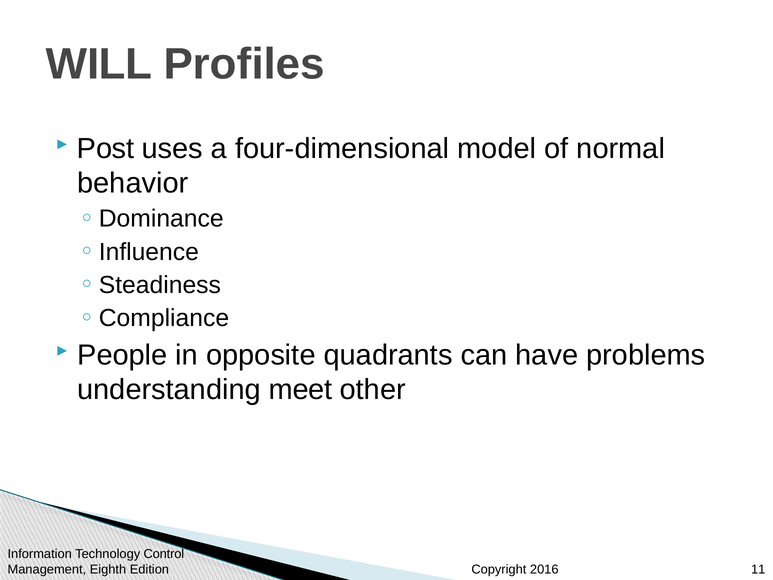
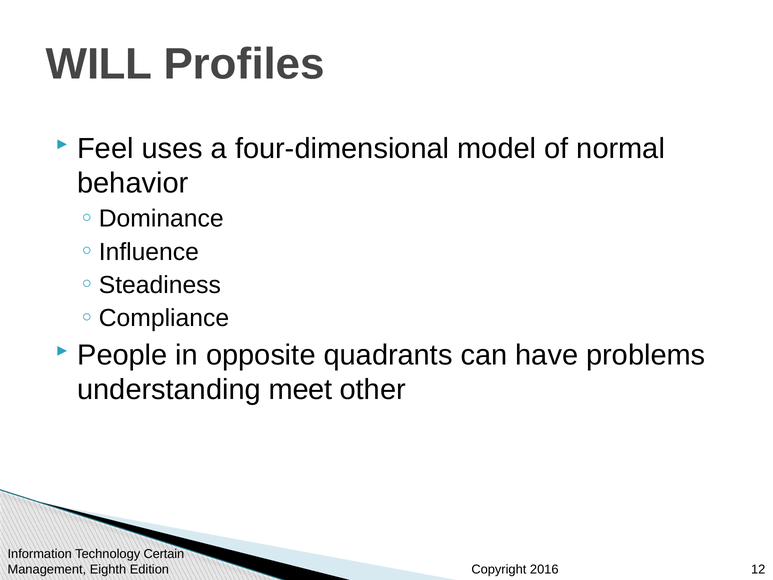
Post: Post -> Feel
Control: Control -> Certain
11: 11 -> 12
